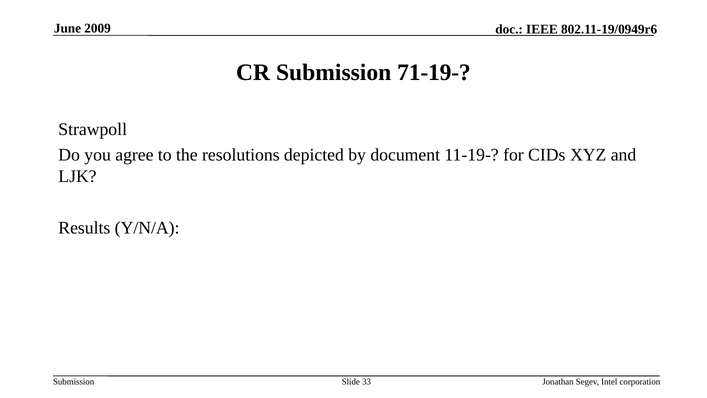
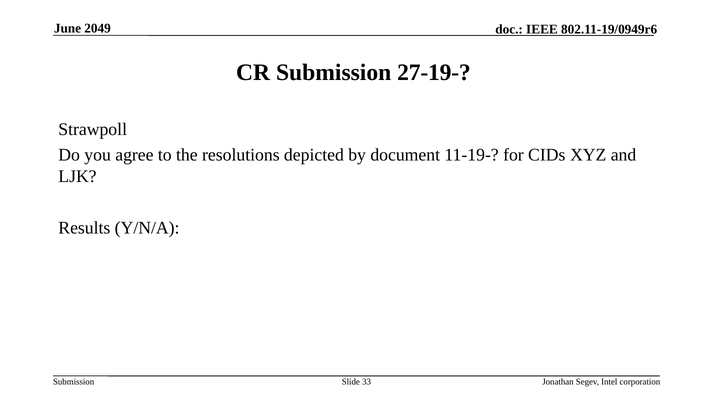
2009: 2009 -> 2049
71-19-: 71-19- -> 27-19-
